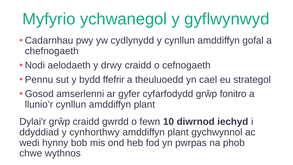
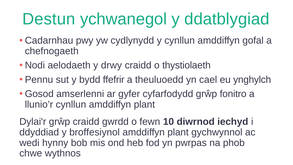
Myfyrio: Myfyrio -> Destun
gyflwynwyd: gyflwynwyd -> ddatblygiad
cefnogaeth: cefnogaeth -> thystiolaeth
strategol: strategol -> ynghylch
cynhorthwy: cynhorthwy -> broffesiynol
